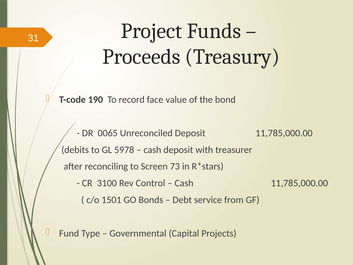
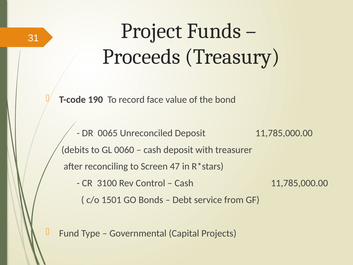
5978: 5978 -> 0060
73: 73 -> 47
